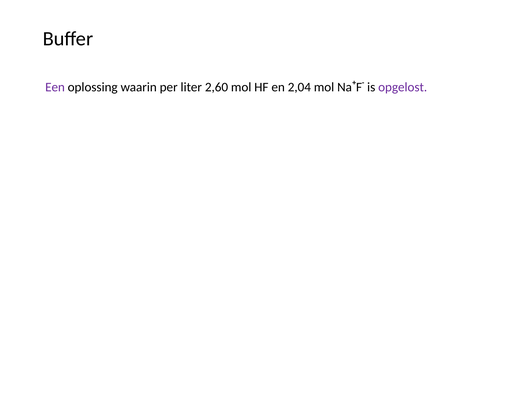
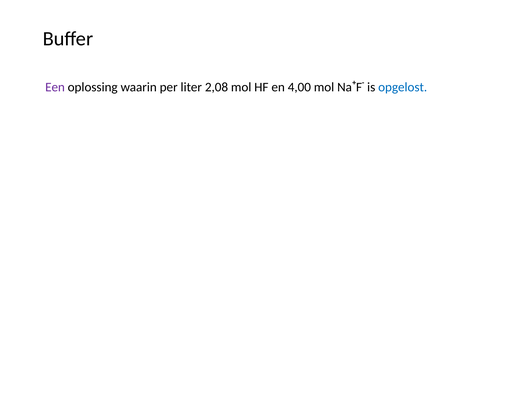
2,60: 2,60 -> 2,08
2,04: 2,04 -> 4,00
opgelost colour: purple -> blue
